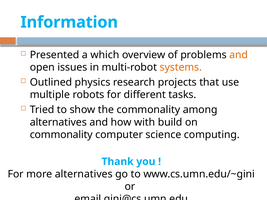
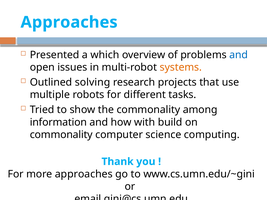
Information at (69, 22): Information -> Approaches
and at (239, 55) colour: orange -> blue
physics: physics -> solving
alternatives at (58, 122): alternatives -> information
more alternatives: alternatives -> approaches
